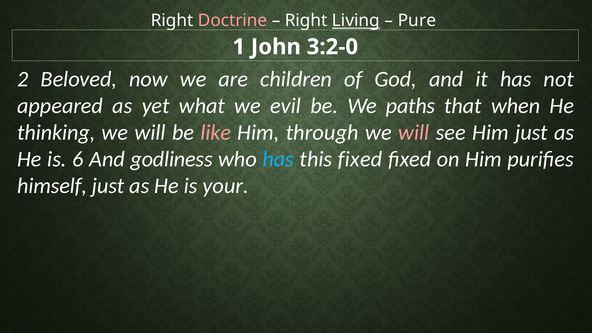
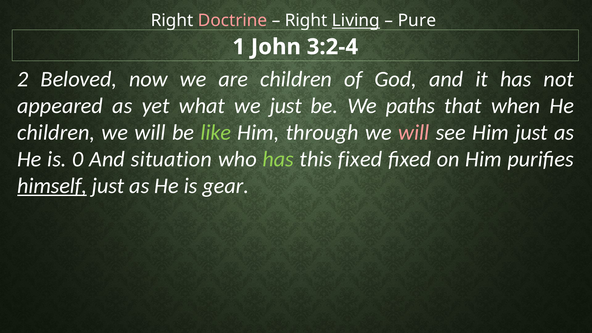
3:2-0: 3:2-0 -> 3:2-4
we evil: evil -> just
thinking at (56, 132): thinking -> children
like colour: pink -> light green
6: 6 -> 0
godliness: godliness -> situation
has at (278, 159) colour: light blue -> light green
himself underline: none -> present
your: your -> gear
